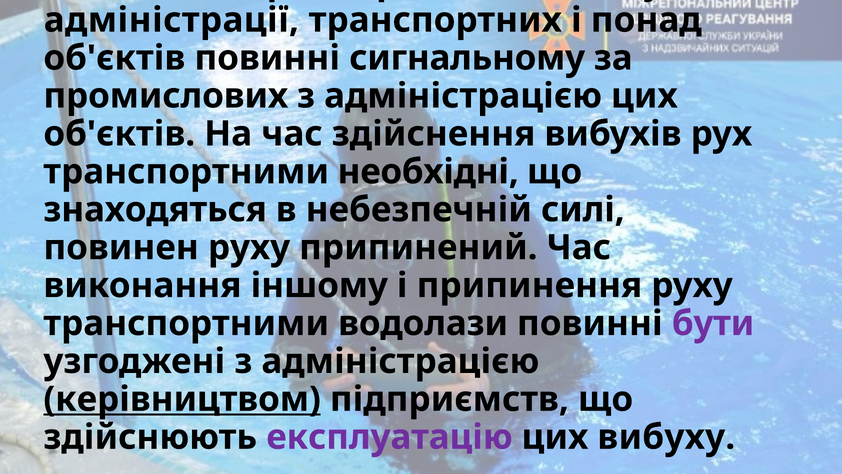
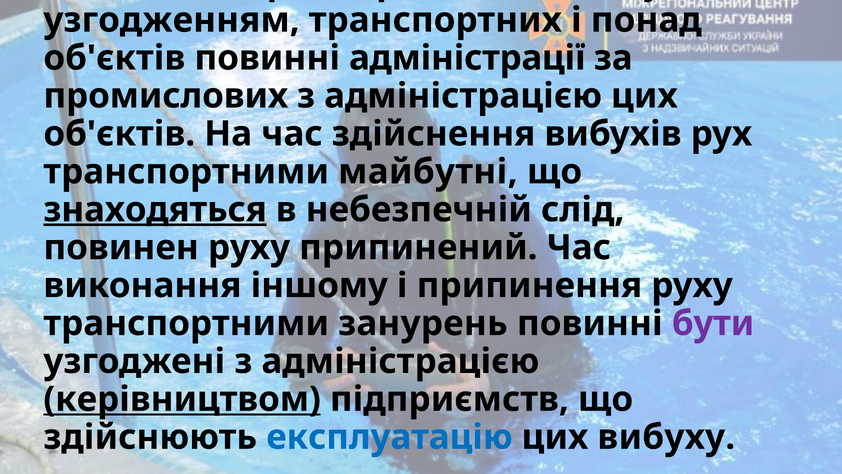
адміністрації: адміністрації -> узгодженням
сигнальному: сигнальному -> адміністрації
необхідні: необхідні -> майбутні
знаходяться underline: none -> present
силі: силі -> слід
водолази: водолази -> занурень
експлуатацію colour: purple -> blue
